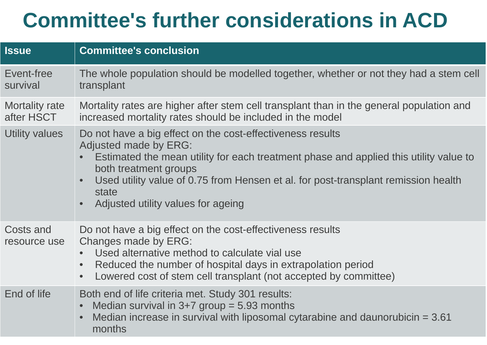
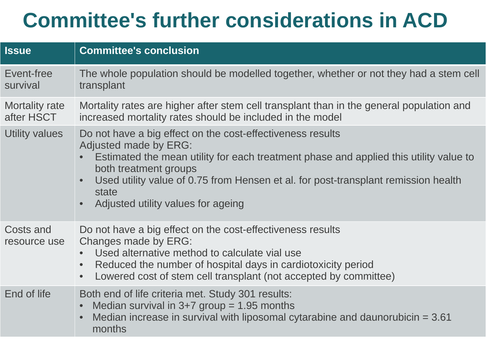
extrapolation: extrapolation -> cardiotoxicity
5.93: 5.93 -> 1.95
